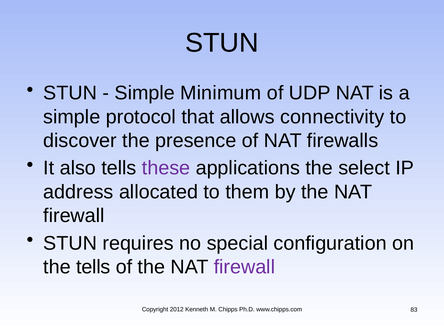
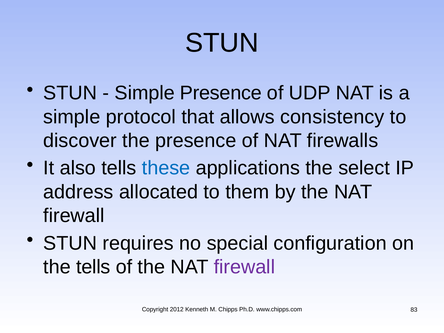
Simple Minimum: Minimum -> Presence
connectivity: connectivity -> consistency
these colour: purple -> blue
